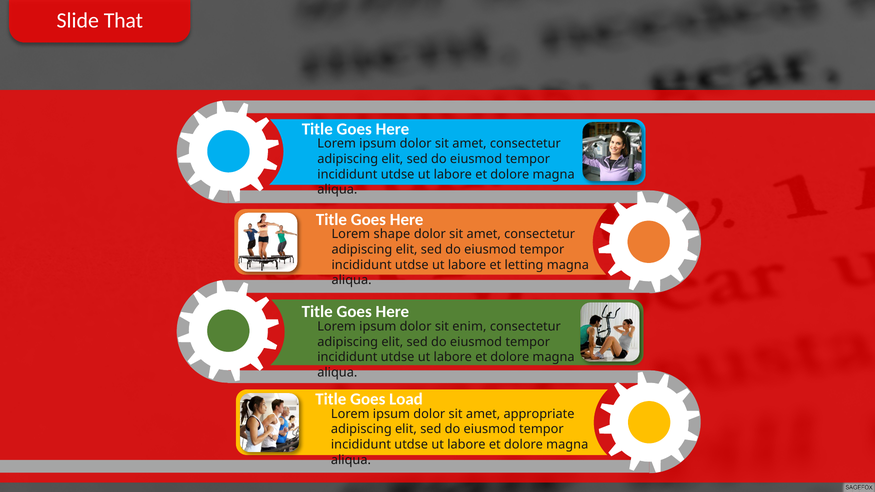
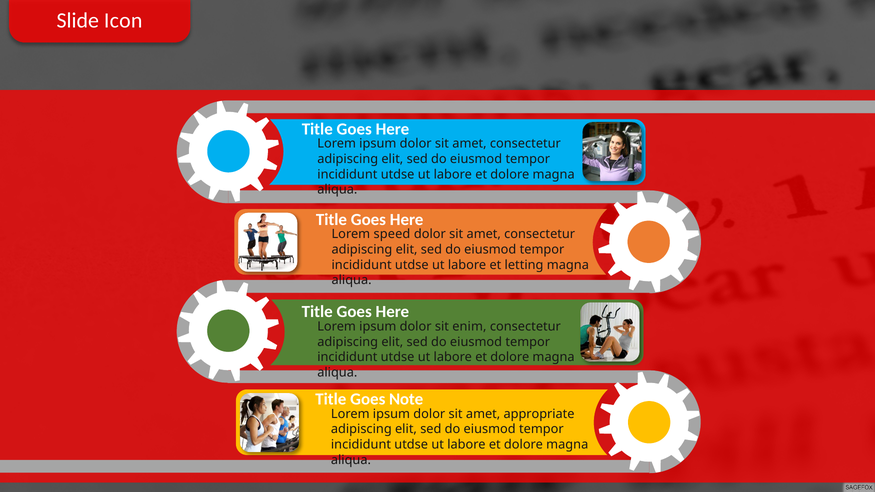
That: That -> Icon
shape: shape -> speed
Load: Load -> Note
